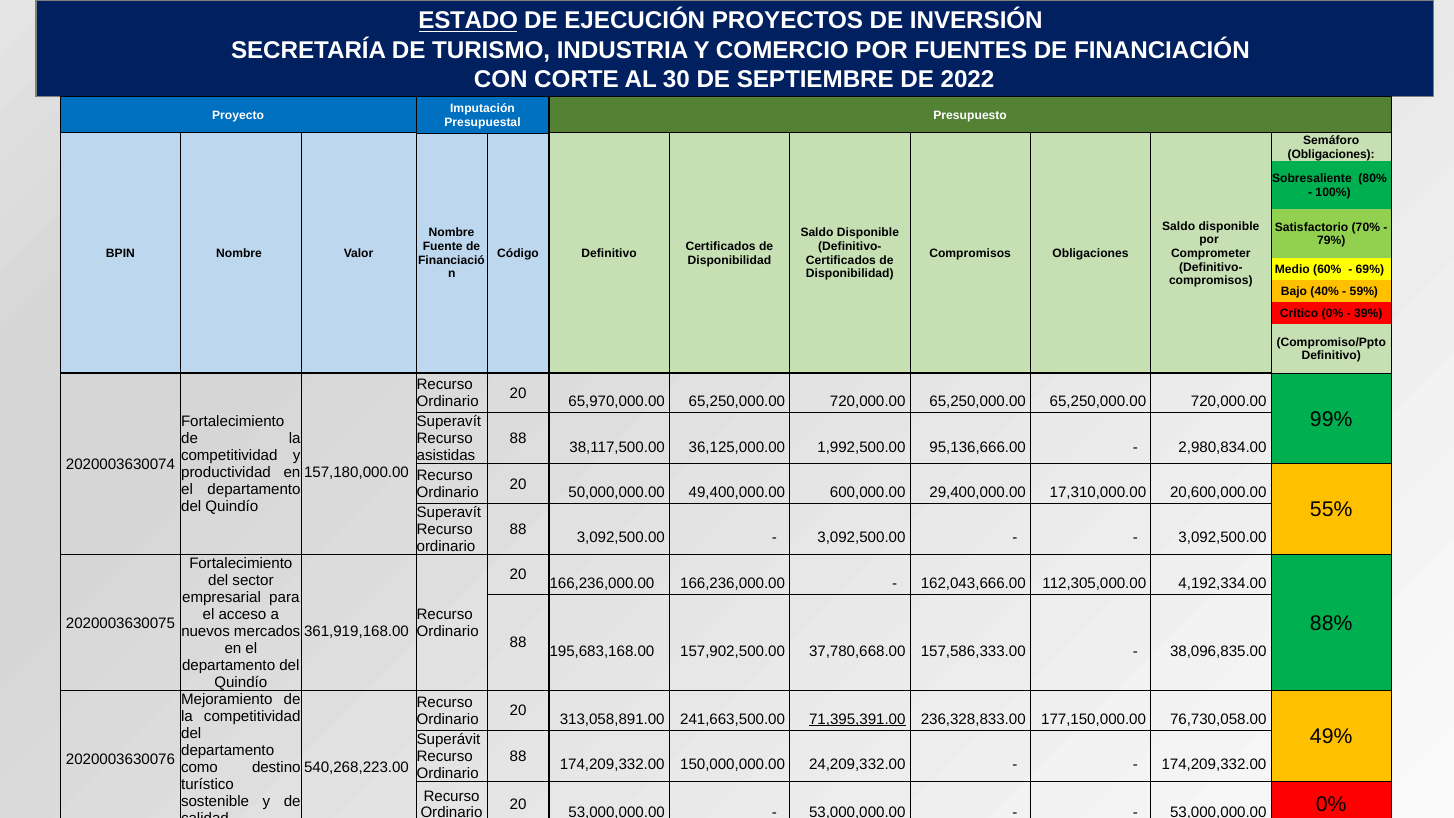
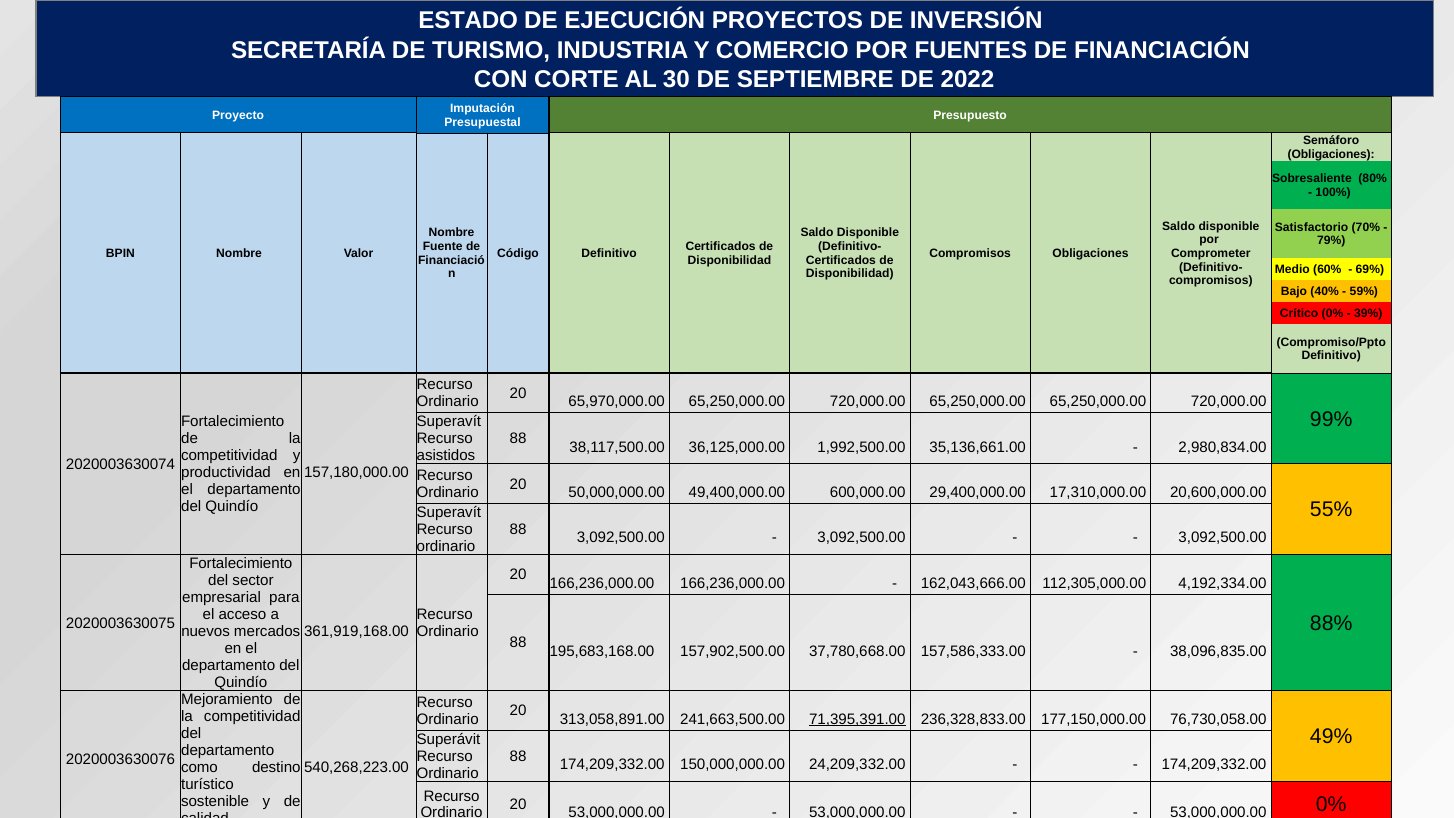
ESTADO underline: present -> none
95,136,666.00: 95,136,666.00 -> 35,136,661.00
asistidas: asistidas -> asistidos
